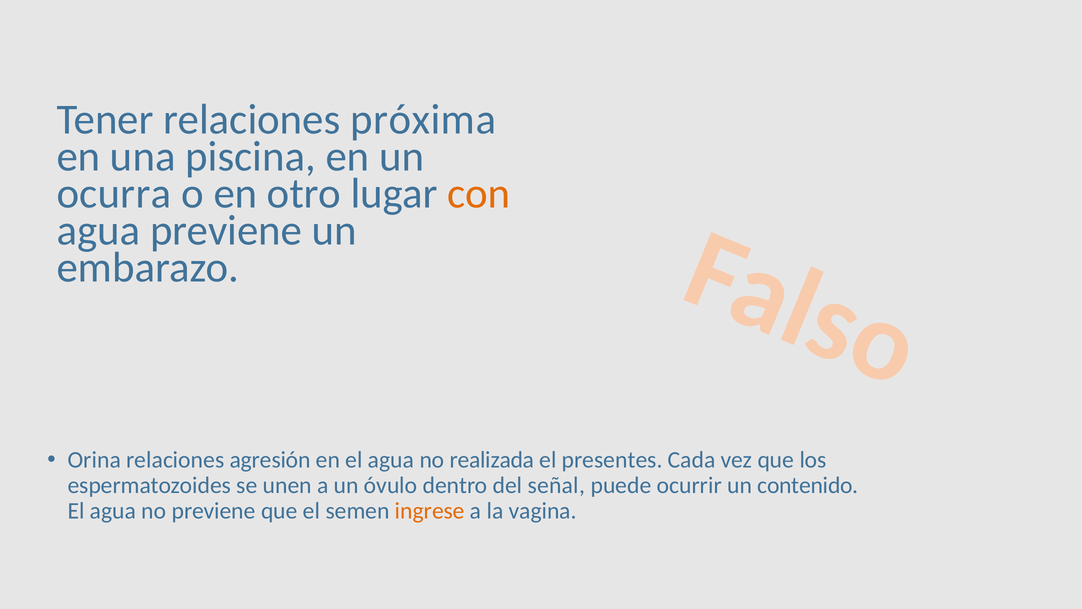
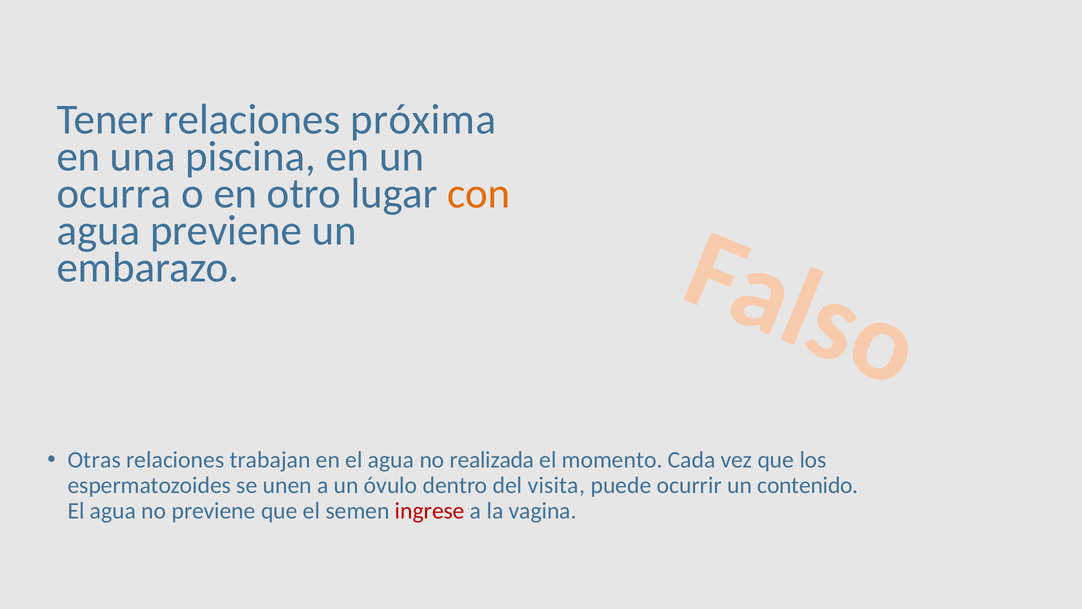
Orina: Orina -> Otras
agresión: agresión -> trabajan
presentes: presentes -> momento
señal: señal -> visita
ingrese colour: orange -> red
